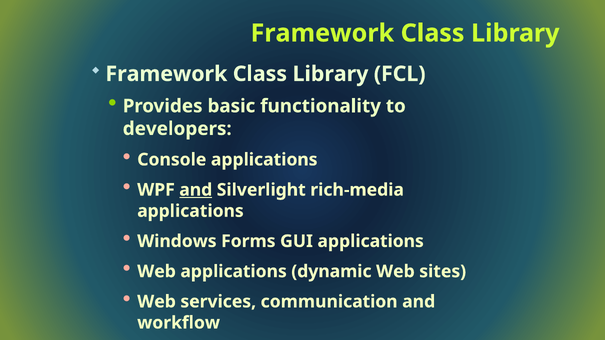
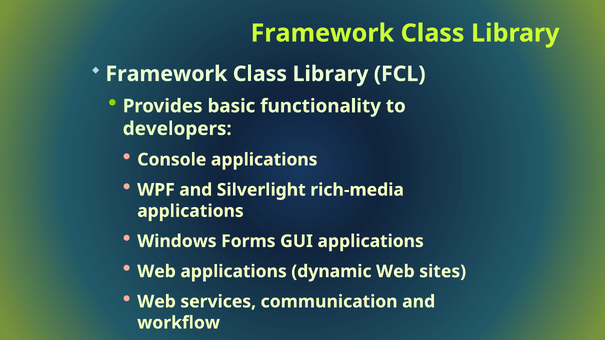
and at (196, 190) underline: present -> none
